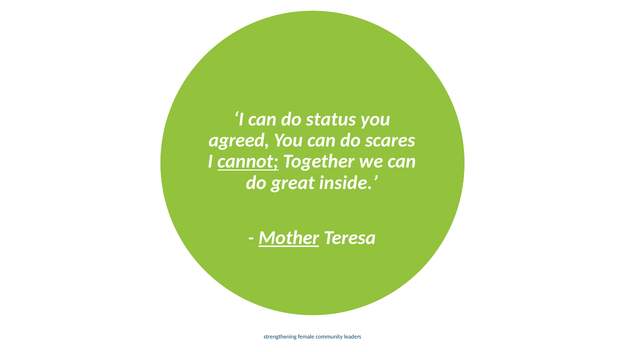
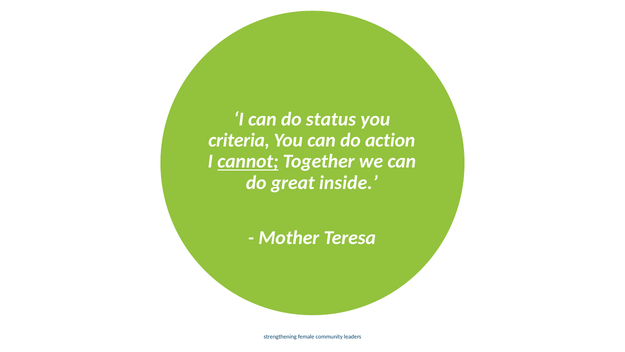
agreed: agreed -> criteria
scares: scares -> action
Mother underline: present -> none
